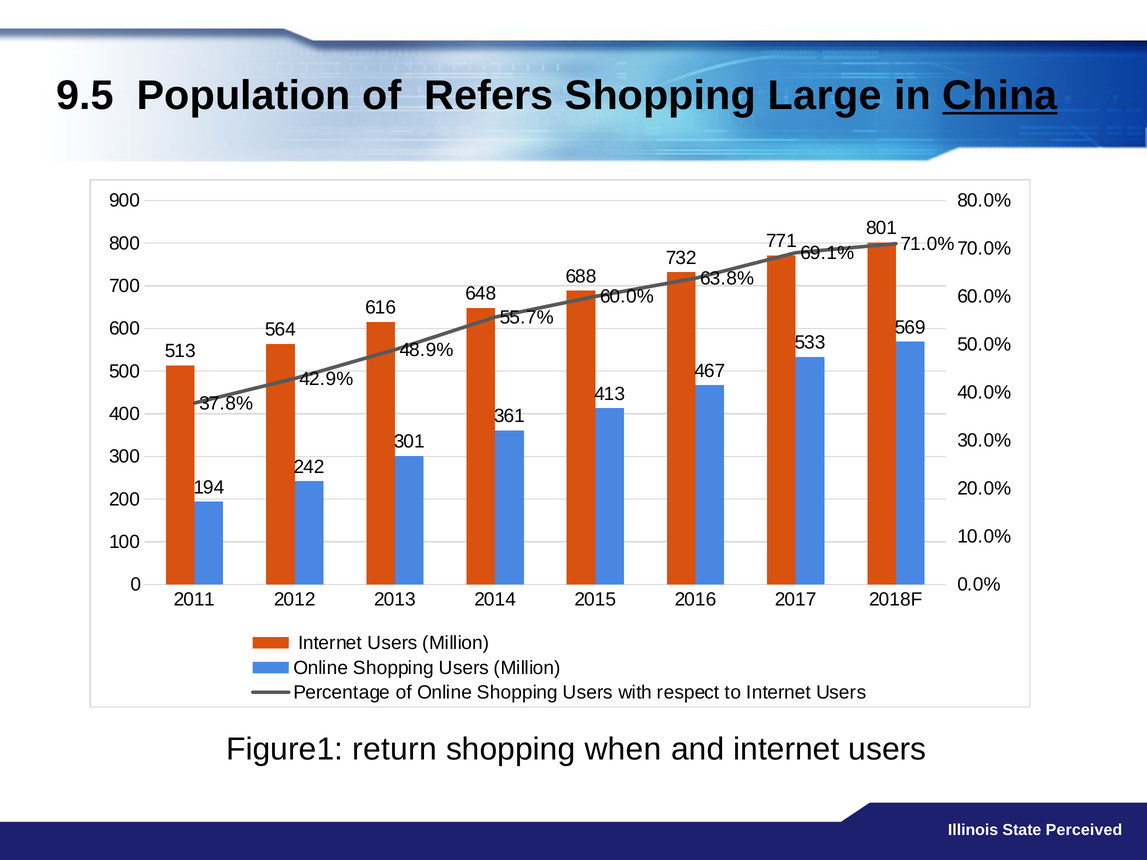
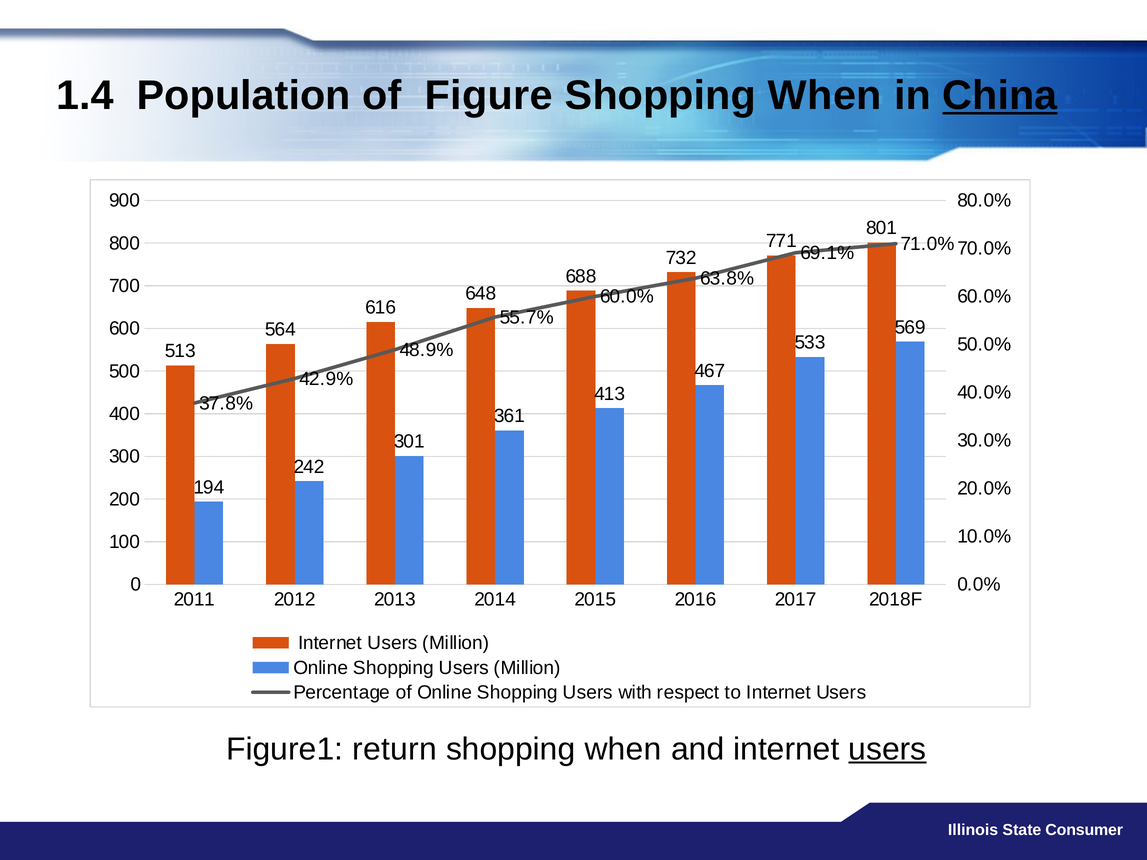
9.5: 9.5 -> 1.4
Refers: Refers -> Figure
Large at (825, 96): Large -> When
users at (887, 749) underline: none -> present
Perceived: Perceived -> Consumer
